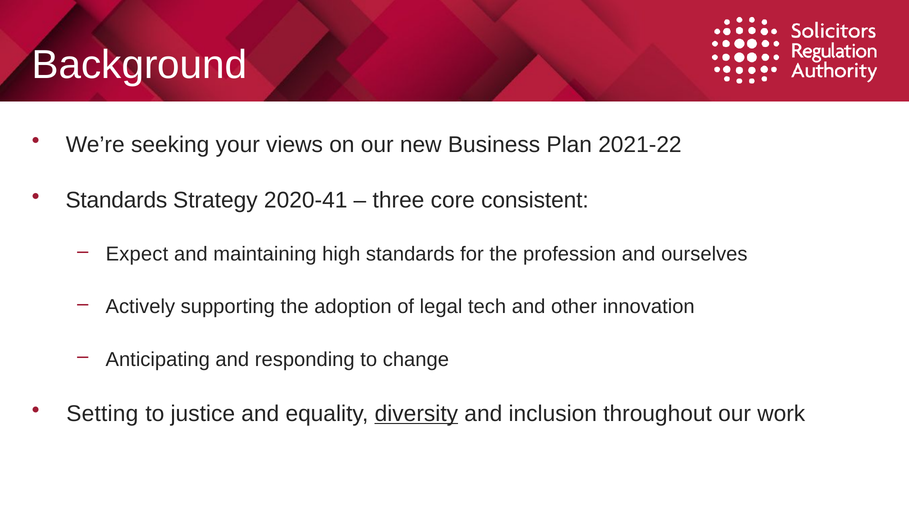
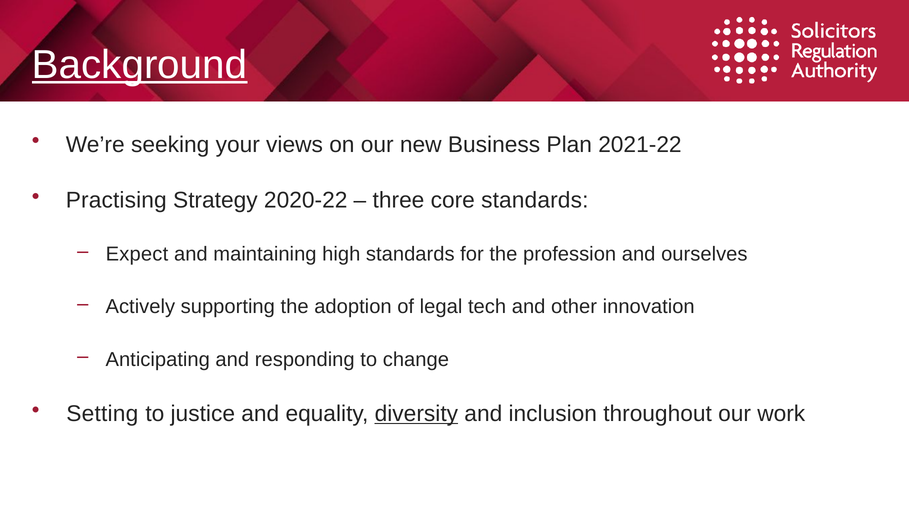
Background underline: none -> present
Standards at (116, 200): Standards -> Practising
2020-41: 2020-41 -> 2020-22
core consistent: consistent -> standards
